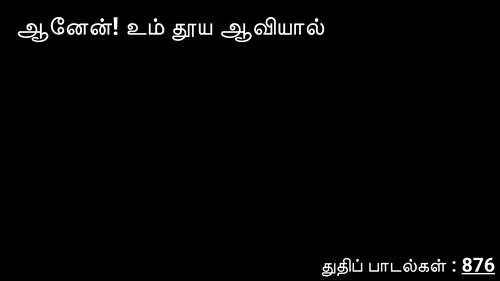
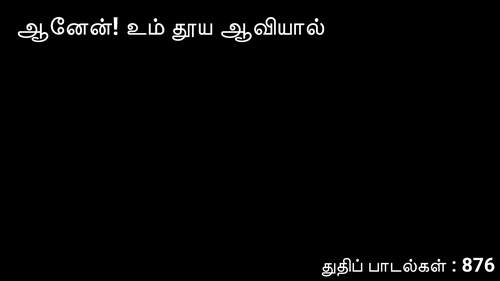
876 underline: present -> none
